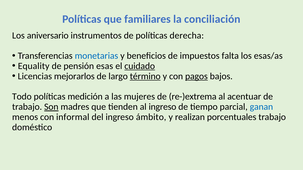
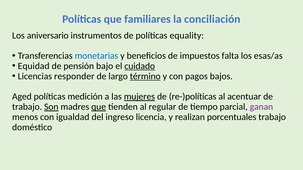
derecha: derecha -> equality
Equality: Equality -> Equidad
esas: esas -> bajo
mejorarlos: mejorarlos -> responder
pagos underline: present -> none
Todo: Todo -> Aged
mujeres underline: none -> present
re-)extrema: re-)extrema -> re-)políticas
que at (99, 107) underline: none -> present
al ingreso: ingreso -> regular
ganan colour: blue -> purple
informal: informal -> igualdad
ámbito: ámbito -> licencia
